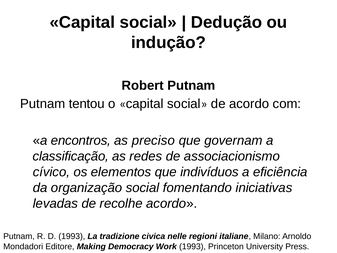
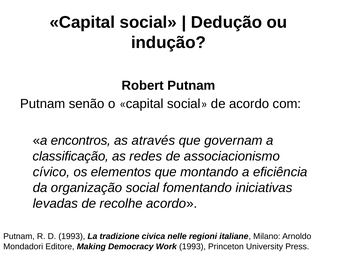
tentou: tentou -> senão
preciso: preciso -> através
indivíduos: indivíduos -> montando
